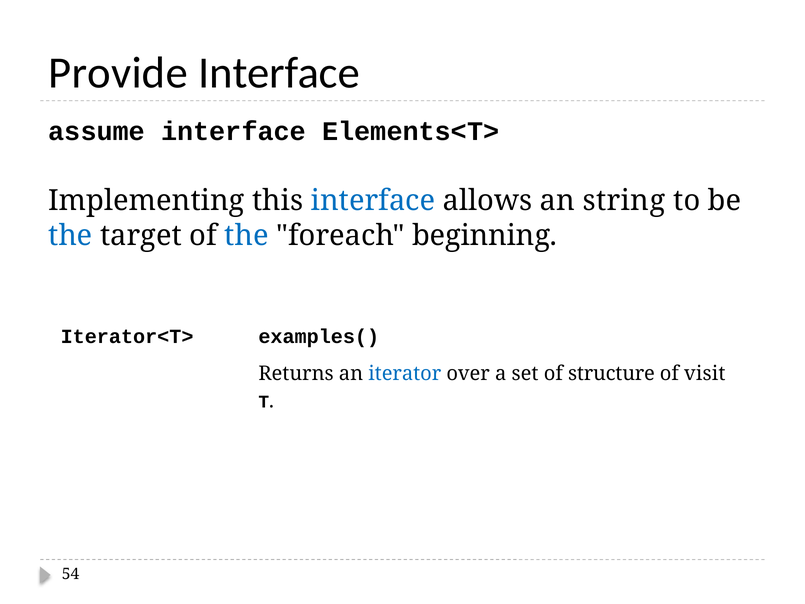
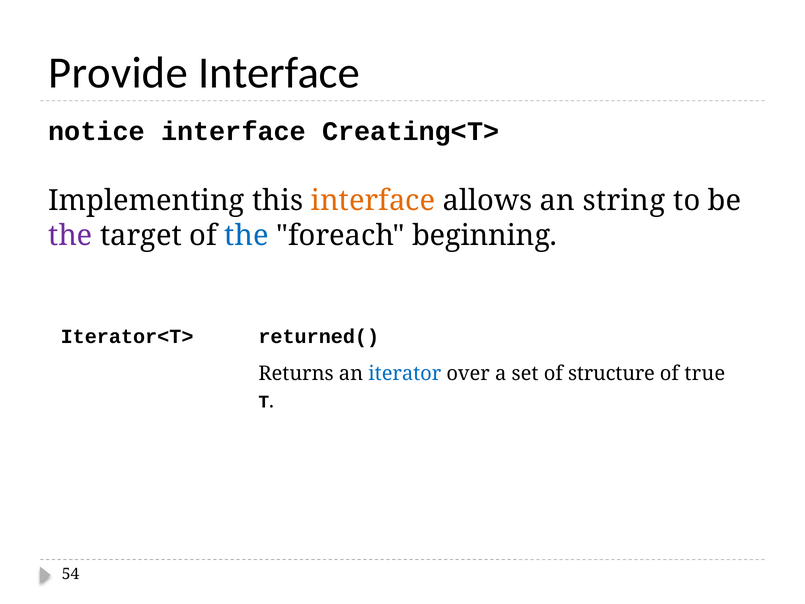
assume: assume -> notice
Elements<T>: Elements<T> -> Creating<T>
interface at (373, 201) colour: blue -> orange
the at (70, 235) colour: blue -> purple
examples(: examples( -> returned(
visit: visit -> true
